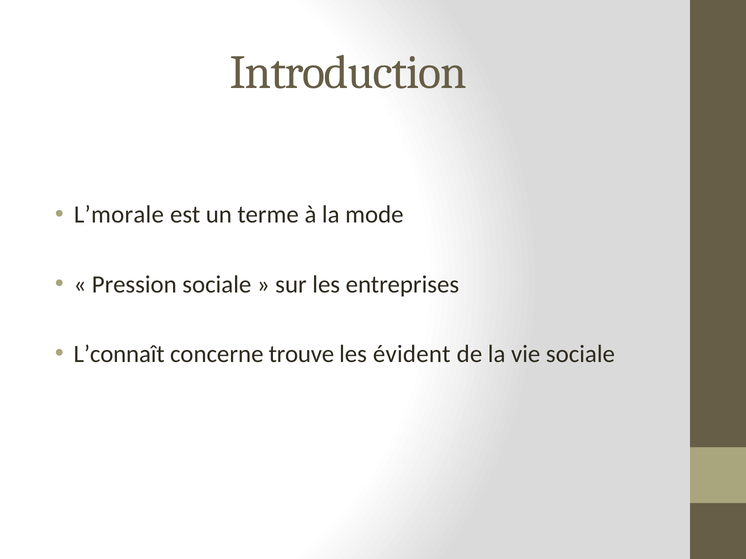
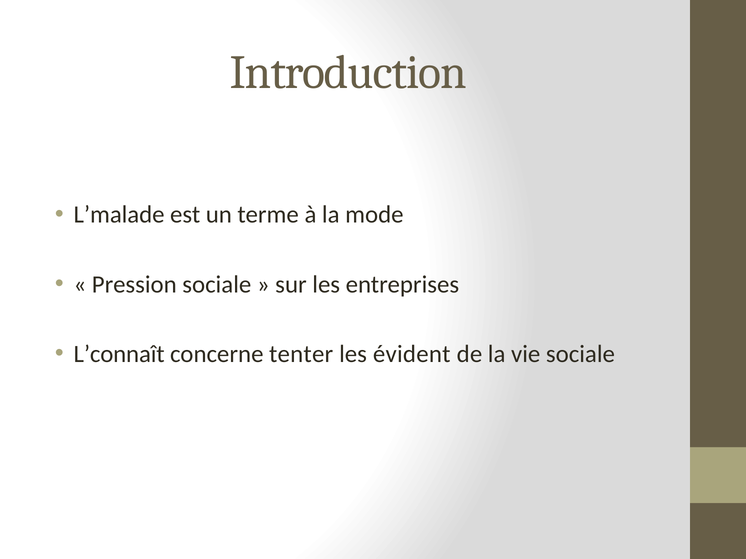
L’morale: L’morale -> L’malade
trouve: trouve -> tenter
